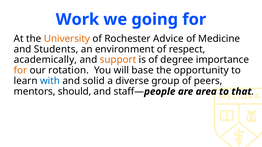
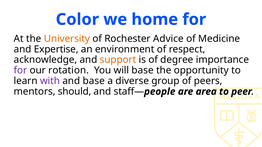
Work: Work -> Color
going: going -> home
Students: Students -> Expertise
academically: academically -> acknowledge
for at (20, 71) colour: orange -> purple
with colour: blue -> purple
and solid: solid -> base
that: that -> peer
